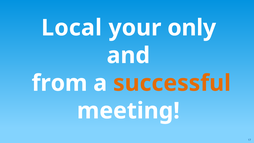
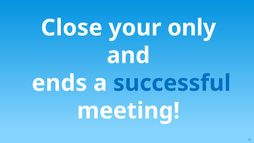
Local: Local -> Close
from: from -> ends
successful colour: orange -> blue
